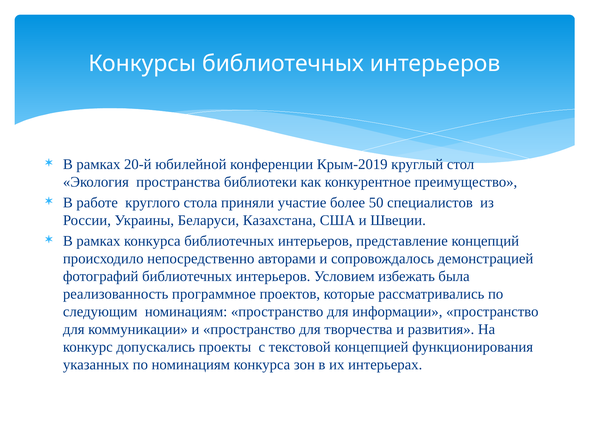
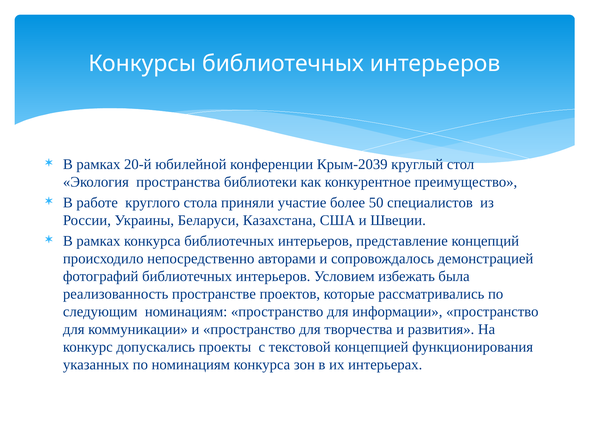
Крым-2019: Крым-2019 -> Крым-2039
программное: программное -> пространстве
